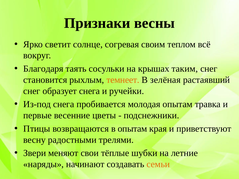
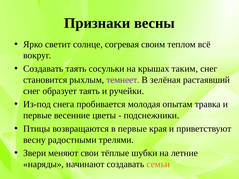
Благодаря at (43, 69): Благодаря -> Создавать
темнеет colour: orange -> purple
образует снега: снега -> таять
в опытам: опытам -> первые
